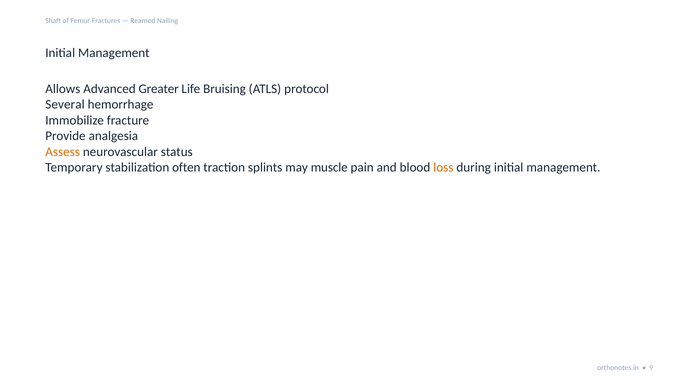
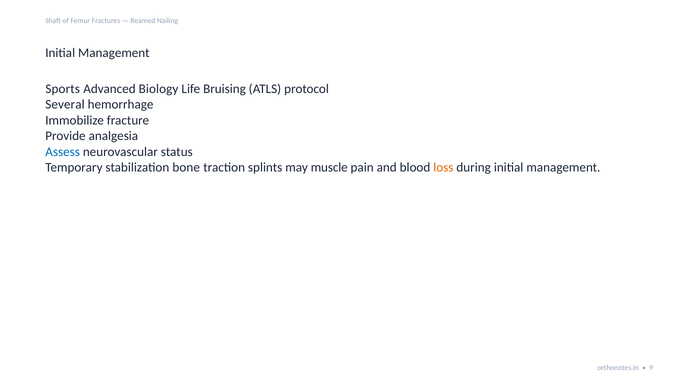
Allows: Allows -> Sports
Greater: Greater -> Biology
Assess colour: orange -> blue
often: often -> bone
